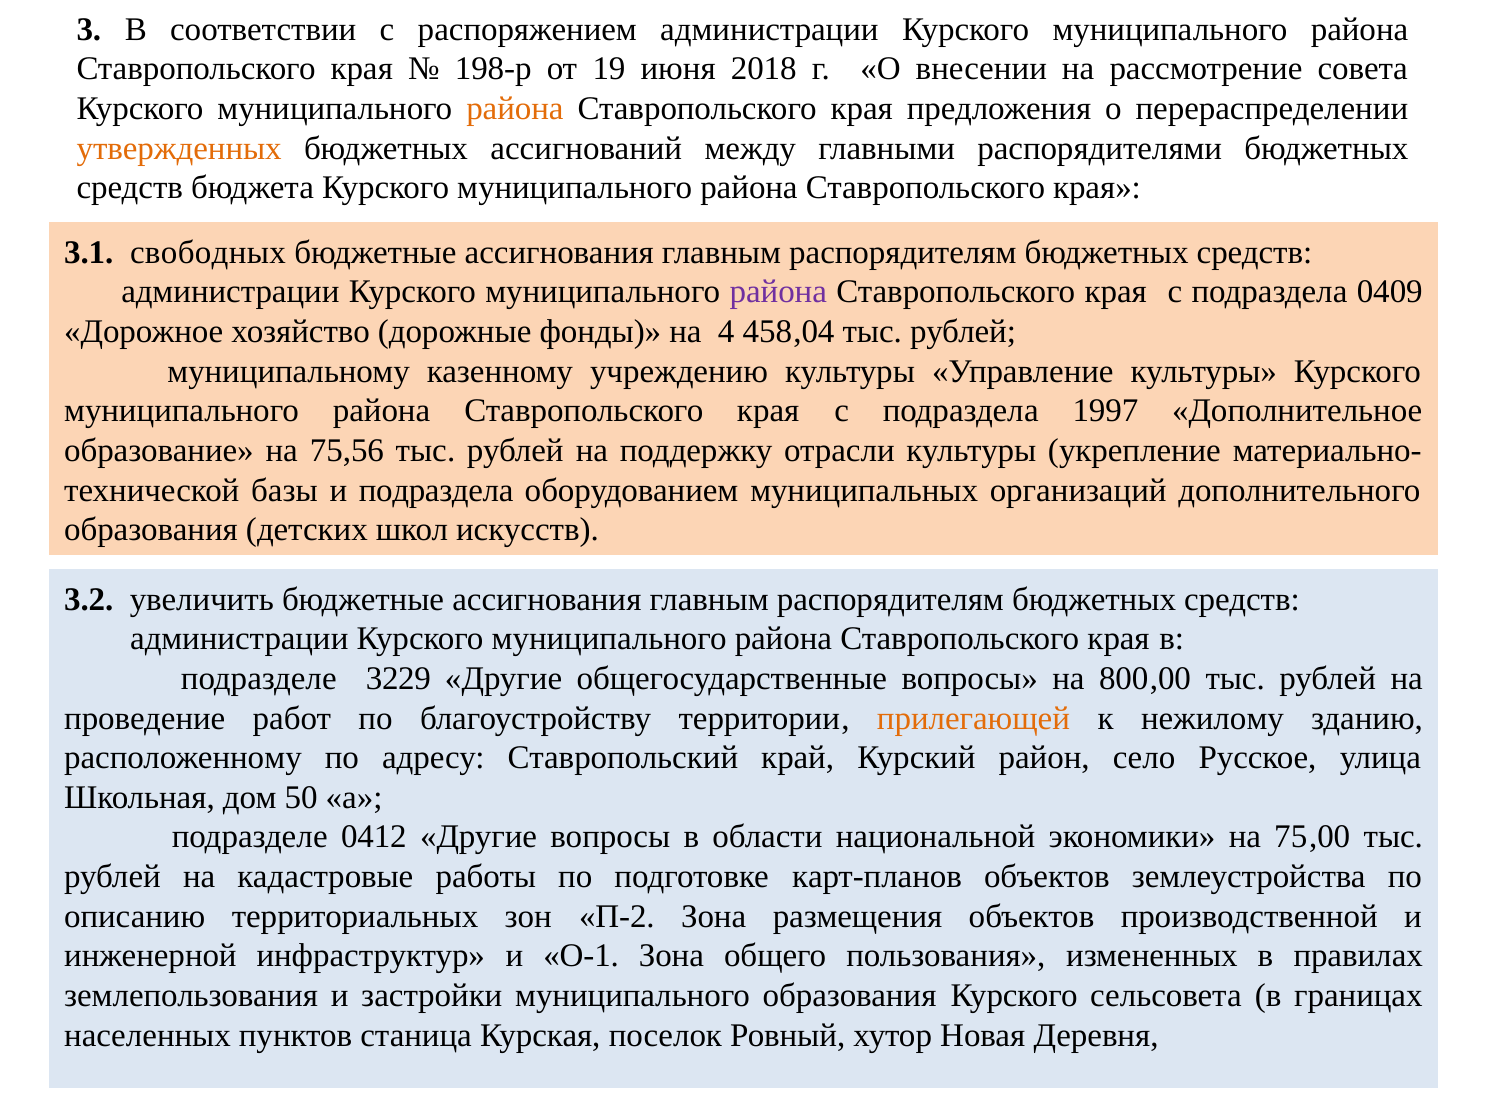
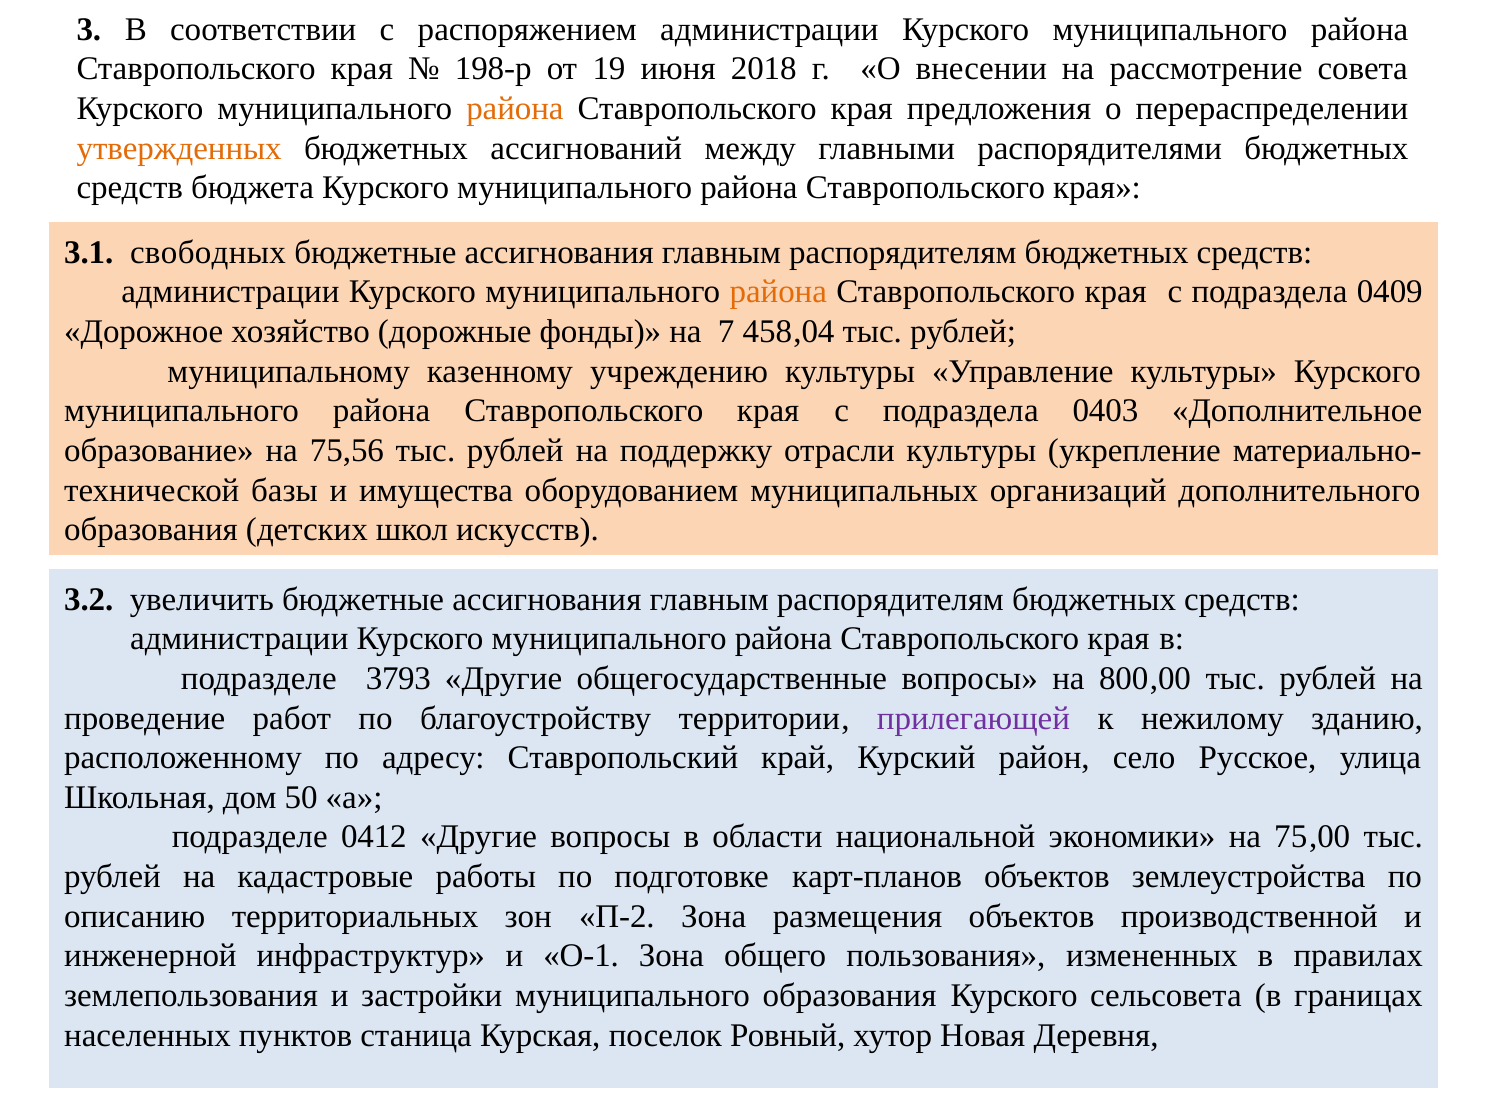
района at (778, 292) colour: purple -> orange
4: 4 -> 7
1997: 1997 -> 0403
и подраздела: подраздела -> имущества
3229: 3229 -> 3793
прилегающей colour: orange -> purple
